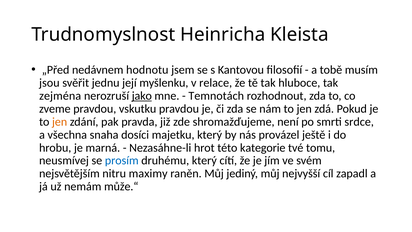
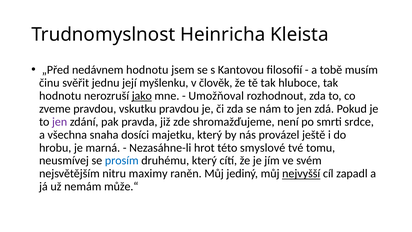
jsou: jsou -> činu
relace: relace -> člověk
zejména at (60, 96): zejména -> hodnotu
Temnotách: Temnotách -> Umožňoval
jen at (60, 122) colour: orange -> purple
kategorie: kategorie -> smyslové
nejvyšší underline: none -> present
